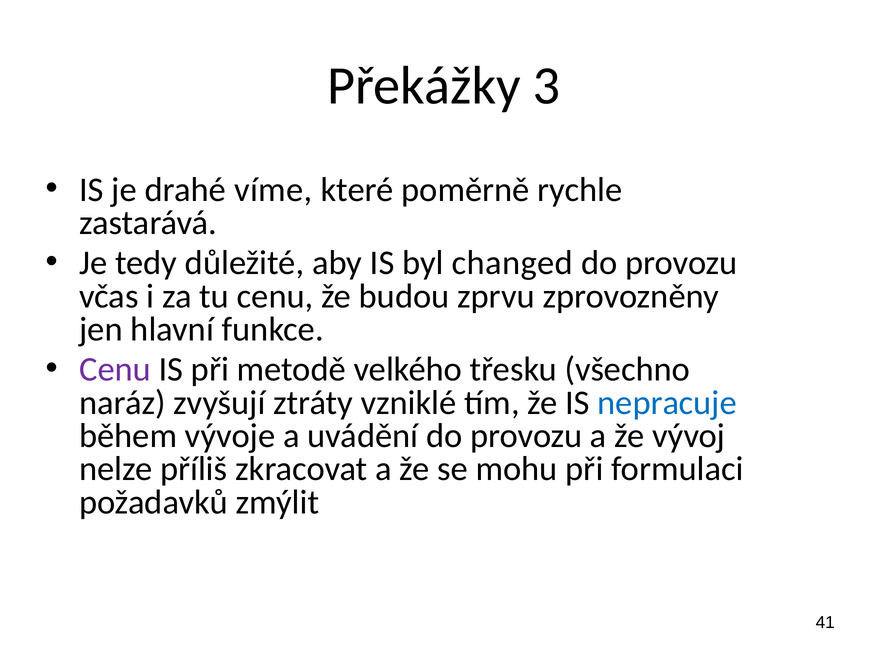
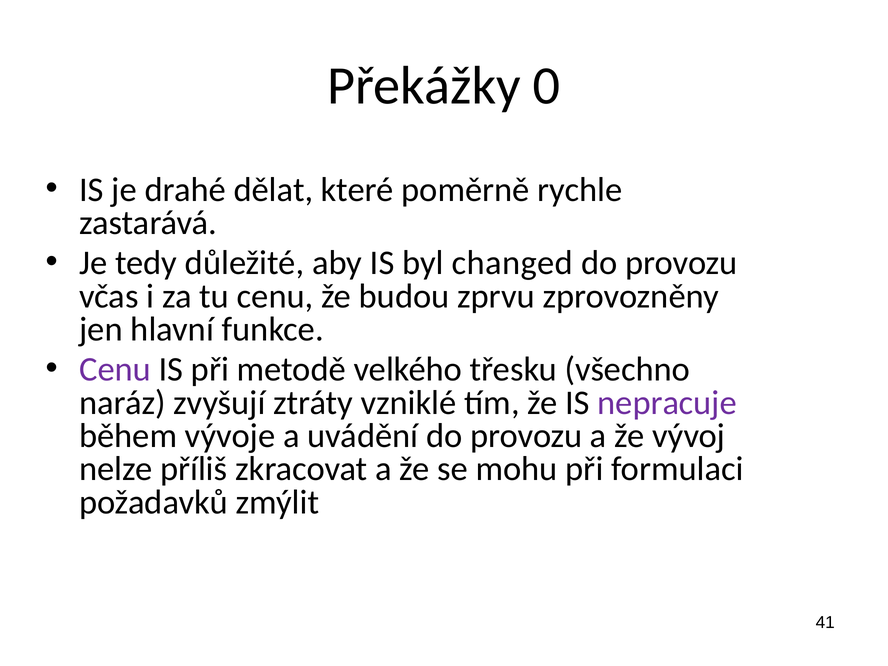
3: 3 -> 0
víme: víme -> dělat
nepracuje colour: blue -> purple
